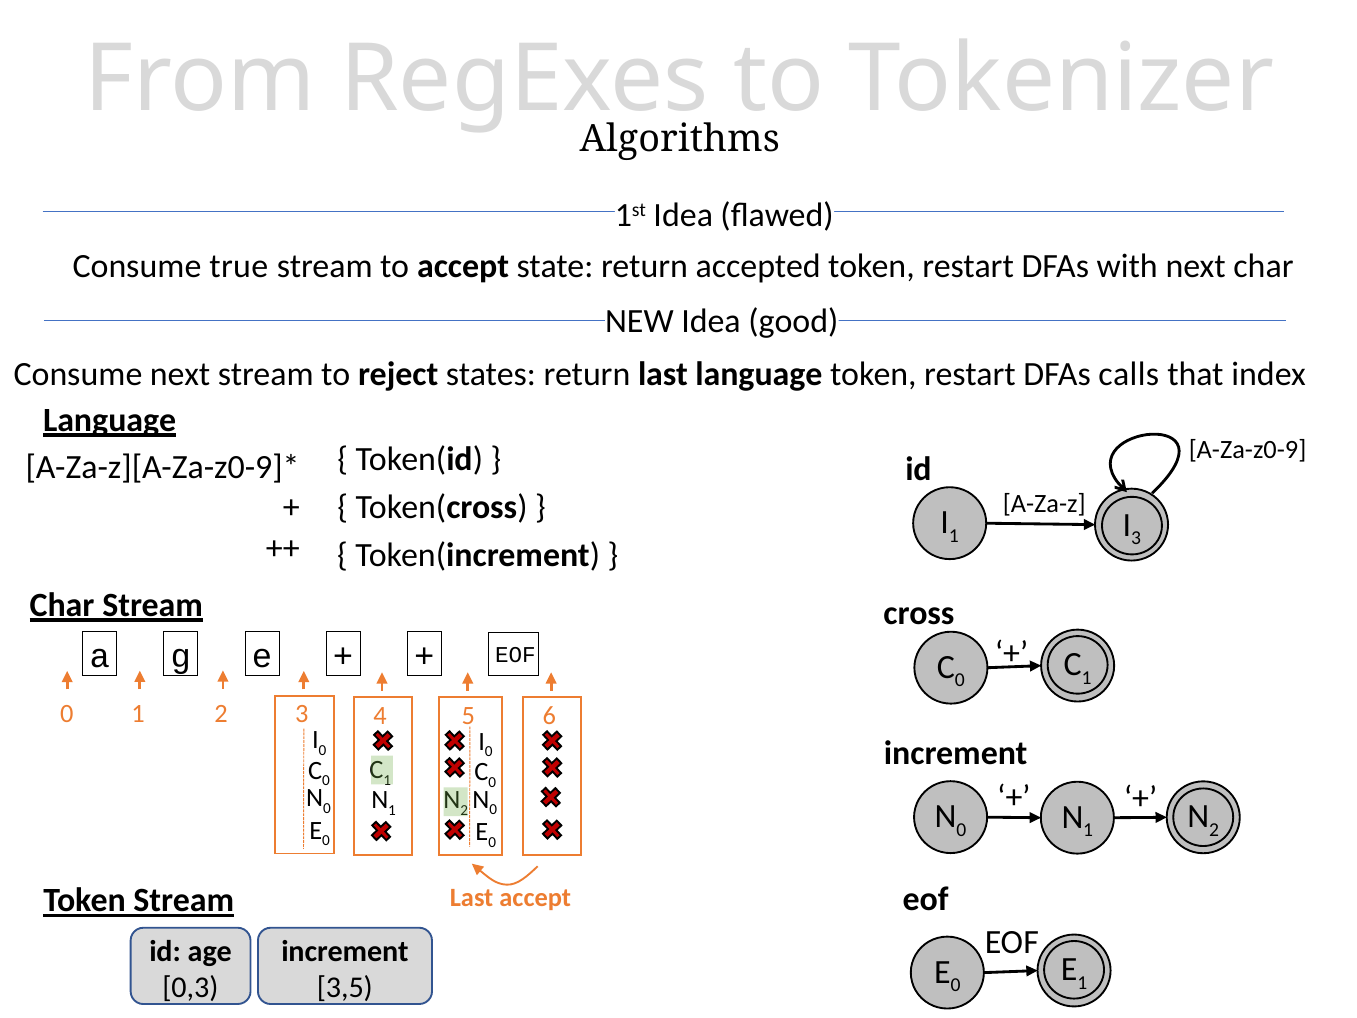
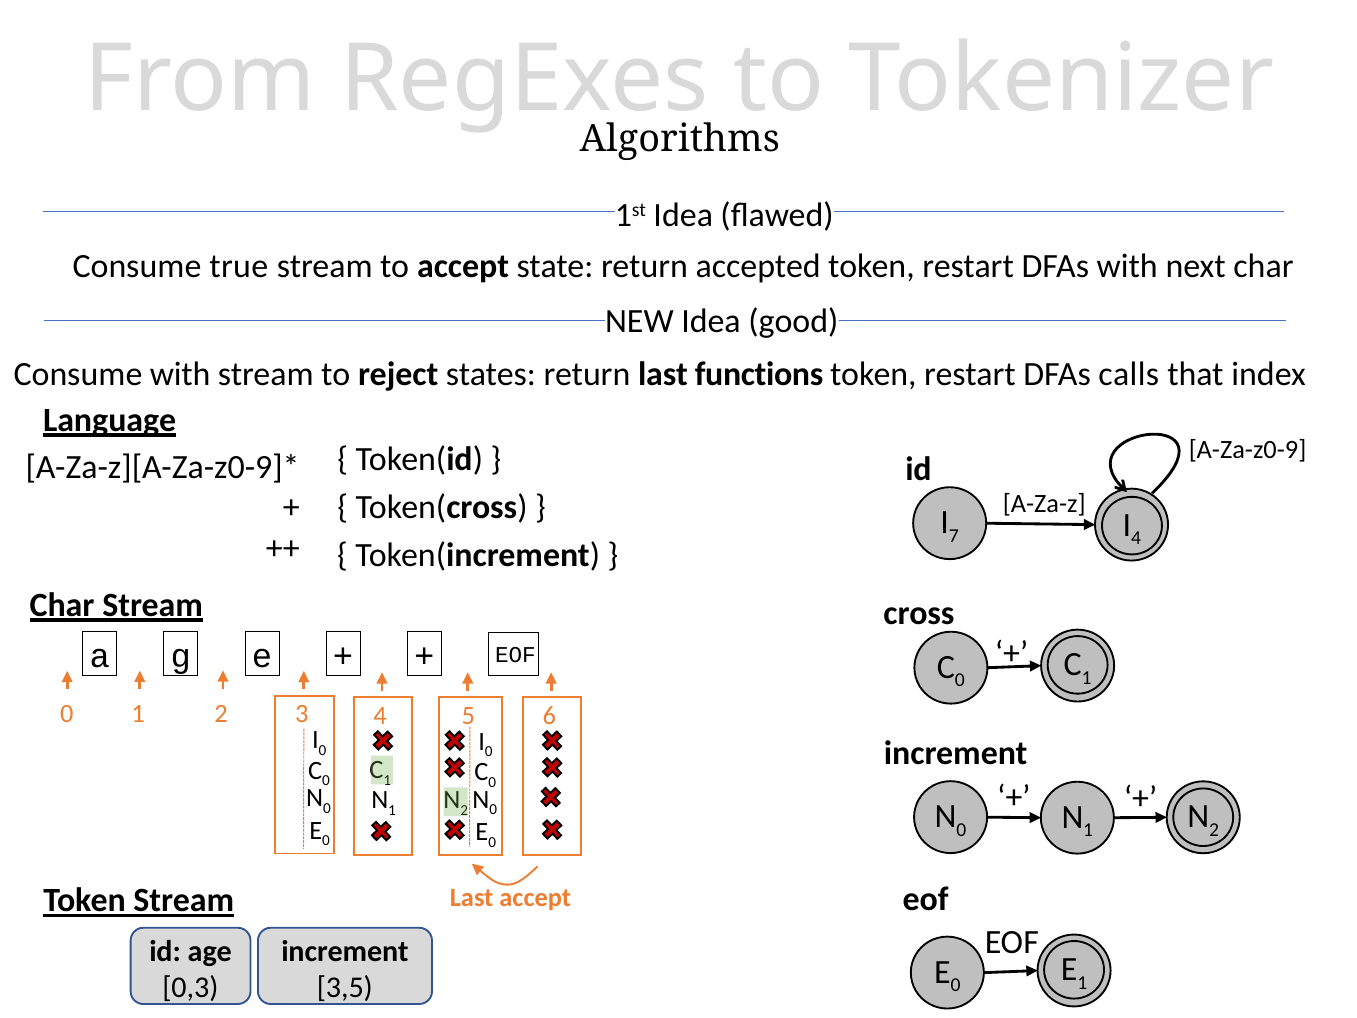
Consume next: next -> with
last language: language -> functions
1 at (954, 536): 1 -> 7
3 at (1136, 538): 3 -> 4
